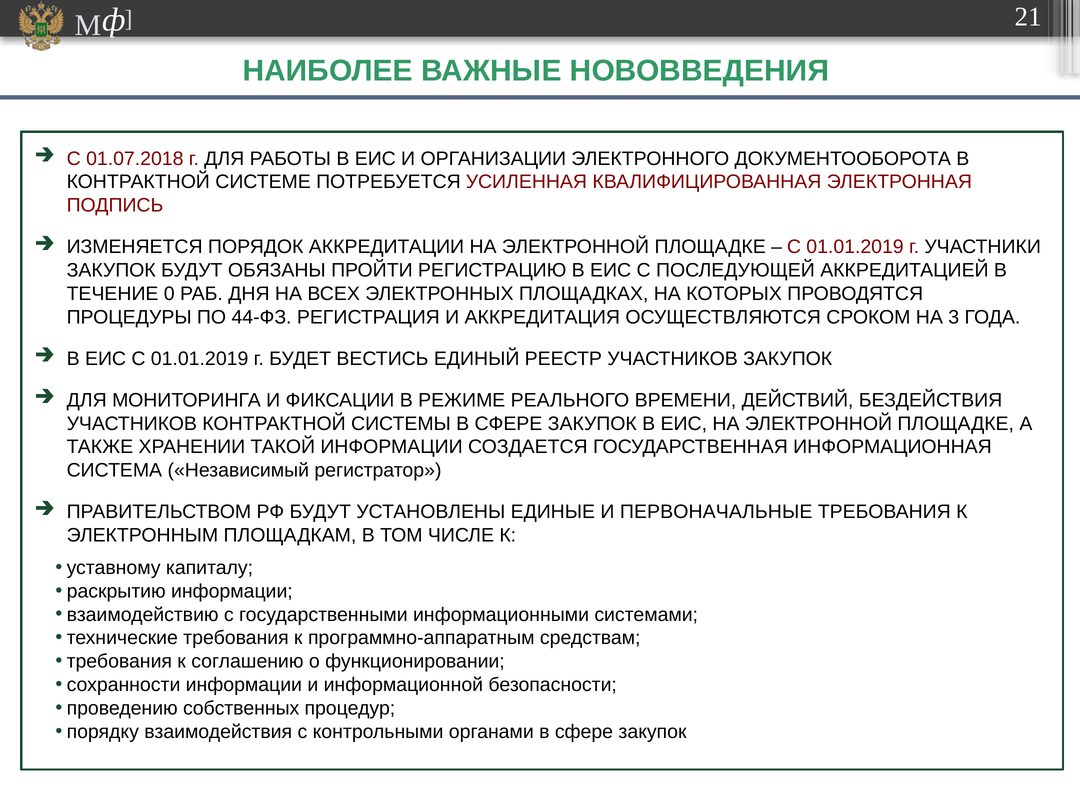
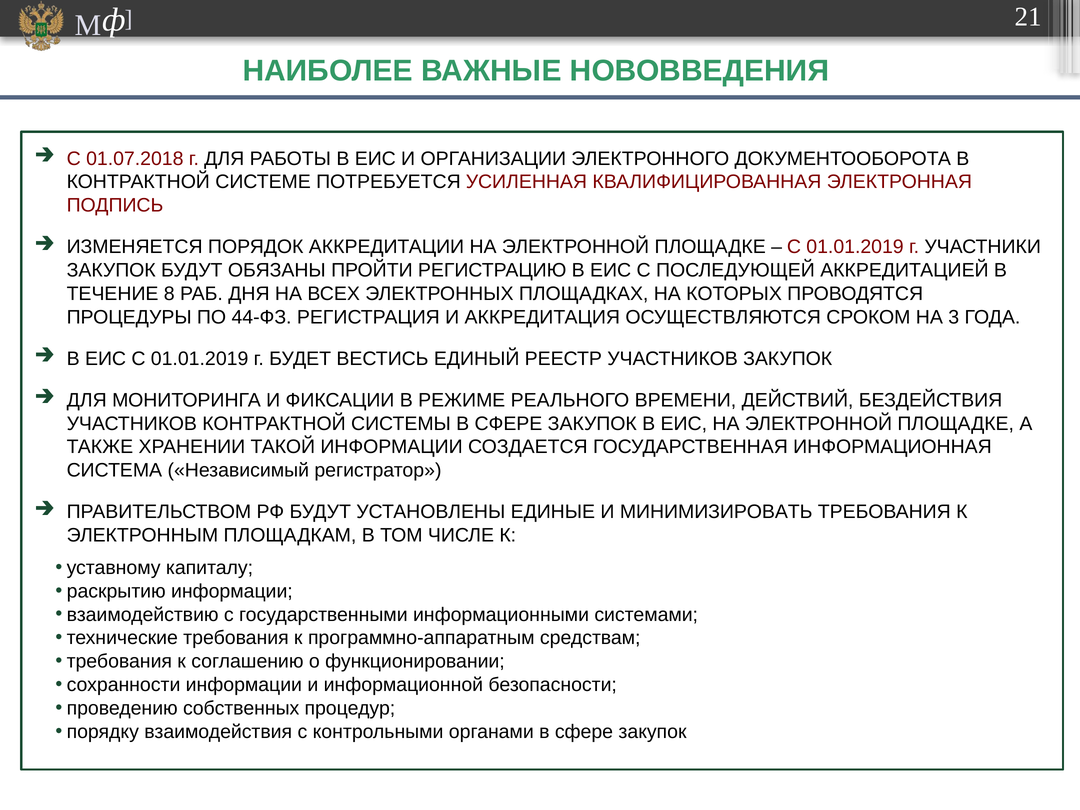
0: 0 -> 8
ПЕРВОНАЧАЛЬНЫЕ: ПЕРВОНАЧАЛЬНЫЕ -> МИНИМИЗИРОВАТЬ
